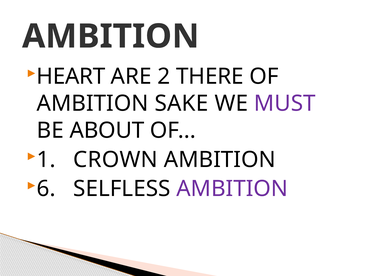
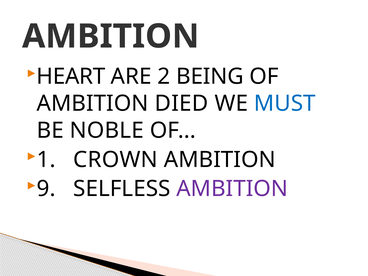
THERE: THERE -> BEING
SAKE: SAKE -> DIED
MUST colour: purple -> blue
ABOUT: ABOUT -> NOBLE
6: 6 -> 9
